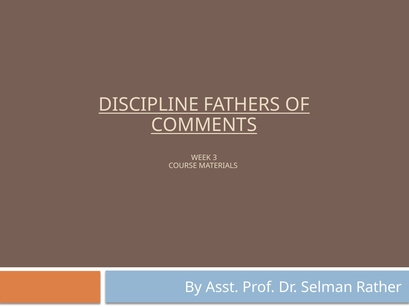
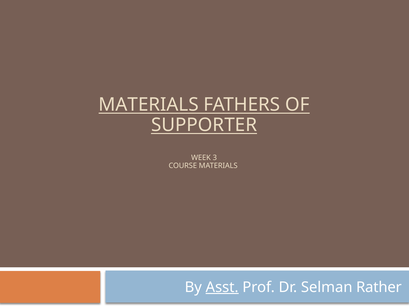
DISCIPLINE at (149, 105): DISCIPLINE -> MATERIALS
COMMENTS: COMMENTS -> SUPPORTER
Asst underline: none -> present
